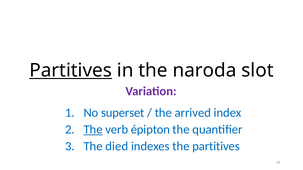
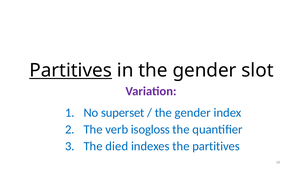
in the naroda: naroda -> gender
arrived at (193, 113): arrived -> gender
The at (93, 130) underline: present -> none
épipton: épipton -> isogloss
